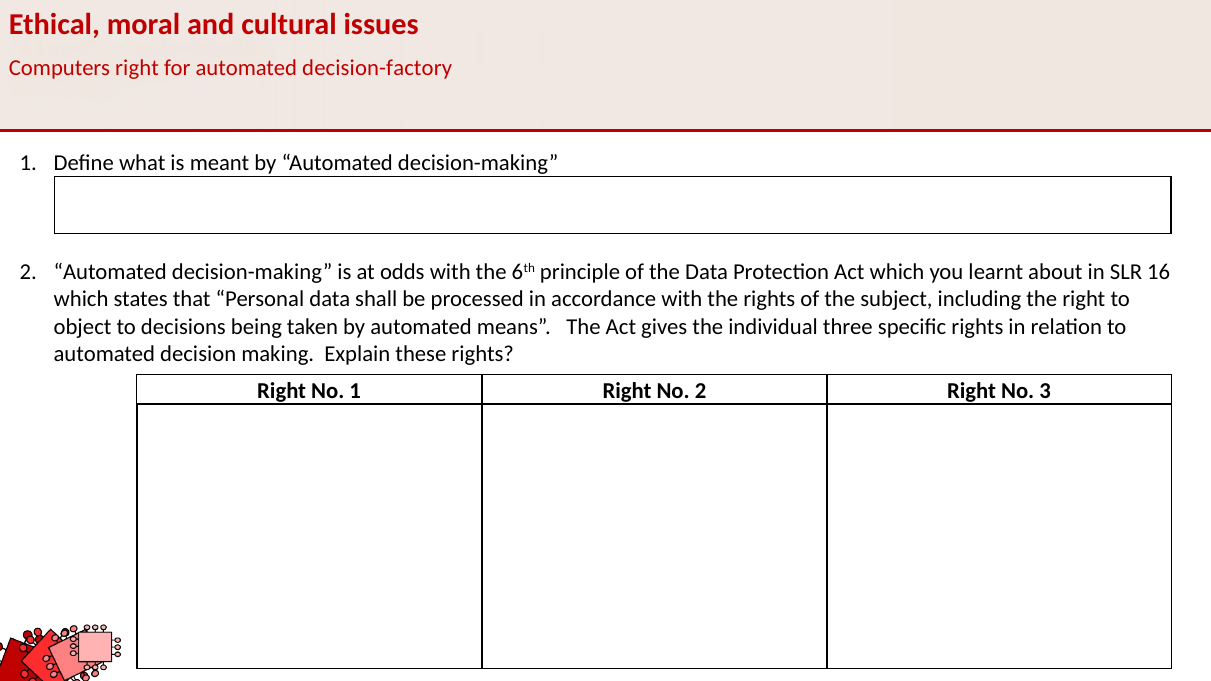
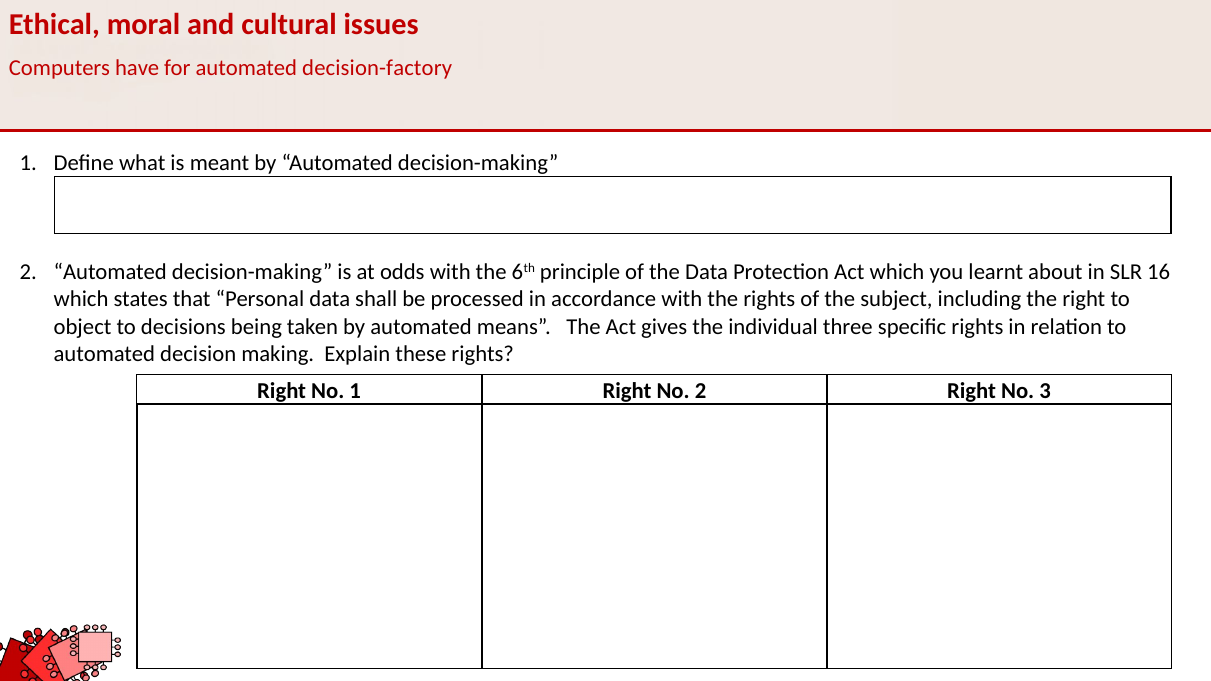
Computers right: right -> have
